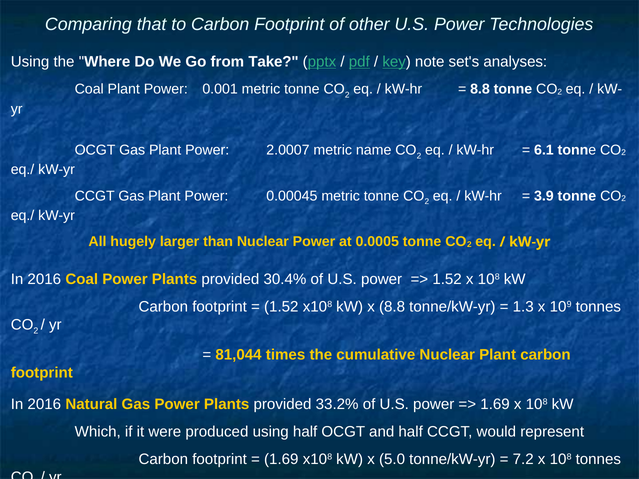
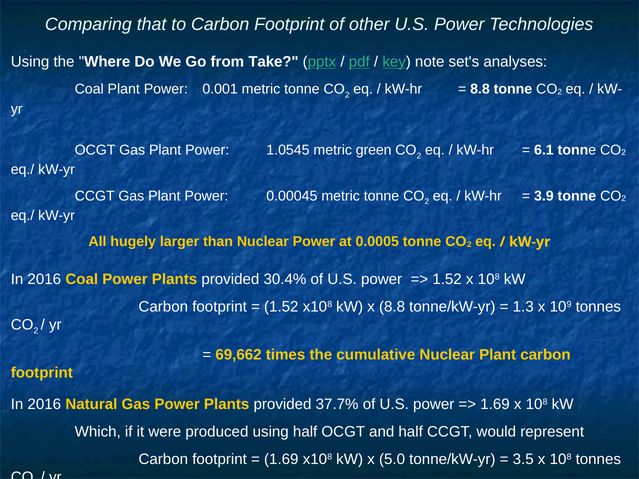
2.0007: 2.0007 -> 1.0545
name: name -> green
81,044: 81,044 -> 69,662
33.2%: 33.2% -> 37.7%
7.2: 7.2 -> 3.5
